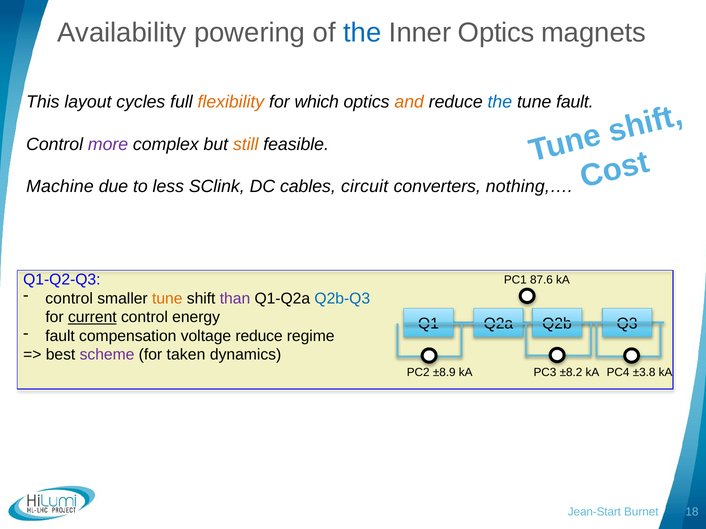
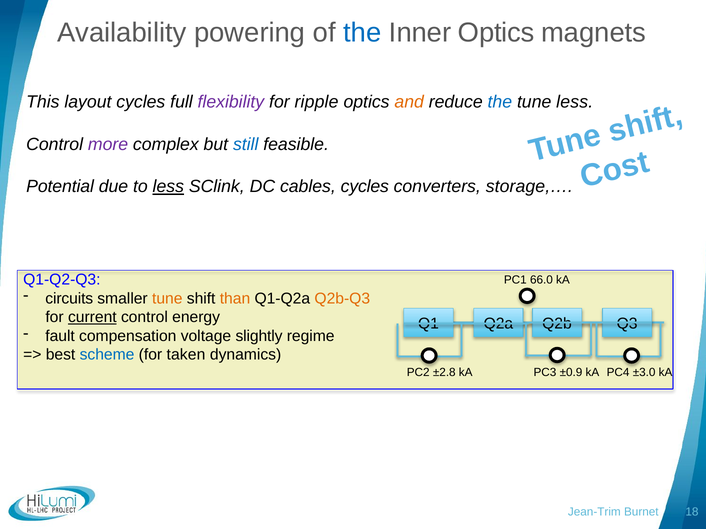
flexibility colour: orange -> purple
which: which -> ripple
tune fault: fault -> less
still colour: orange -> blue
Machine: Machine -> Potential
less at (168, 187) underline: none -> present
cables circuit: circuit -> cycles
nothing,…: nothing,… -> storage,…
87.6: 87.6 -> 66.0
control at (69, 299): control -> circuits
than colour: purple -> orange
Q2b-Q3 colour: blue -> orange
voltage reduce: reduce -> slightly
scheme colour: purple -> blue
±8.9: ±8.9 -> ±2.8
±8.2: ±8.2 -> ±0.9
±3.8: ±3.8 -> ±3.0
Jean-Start: Jean-Start -> Jean-Trim
